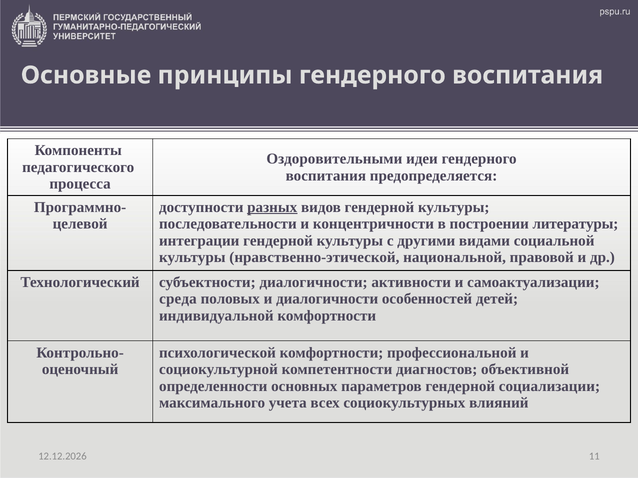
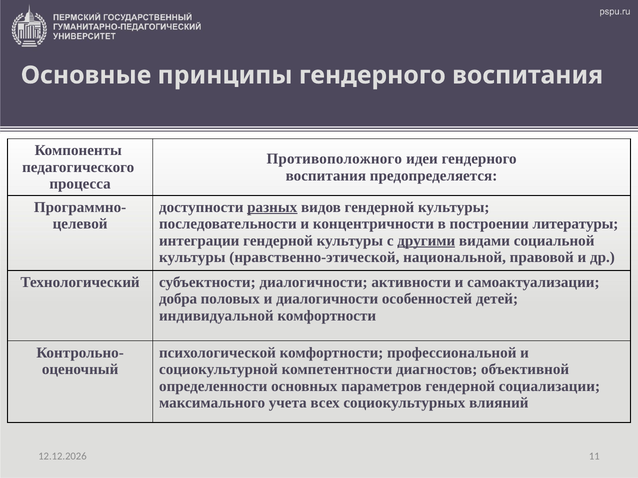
Оздоровительными: Оздоровительными -> Противоположного
другими underline: none -> present
среда: среда -> добра
